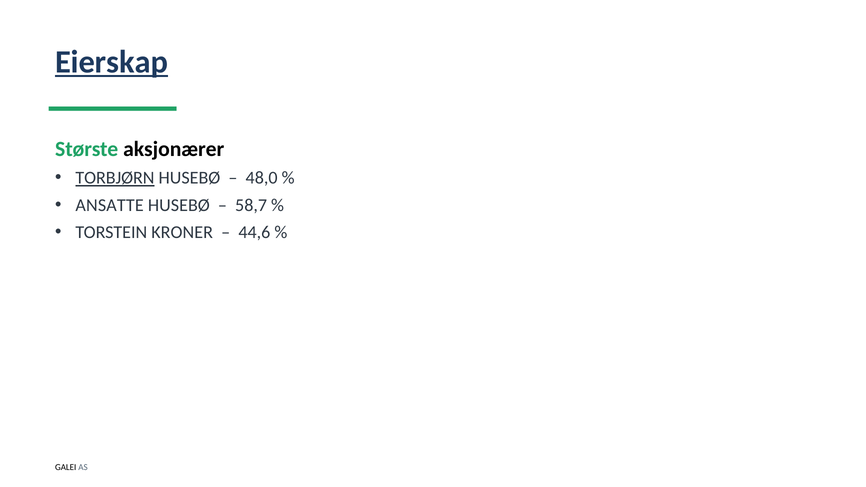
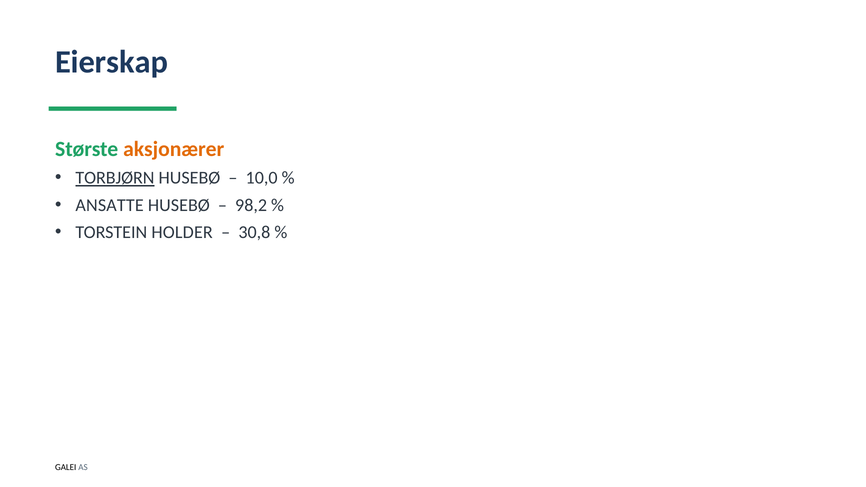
Eierskap underline: present -> none
aksjonærer colour: black -> orange
48,0: 48,0 -> 10,0
58,7: 58,7 -> 98,2
KRONER: KRONER -> HOLDER
44,6: 44,6 -> 30,8
